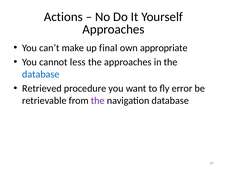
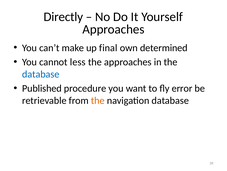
Actions: Actions -> Directly
appropriate: appropriate -> determined
Retrieved: Retrieved -> Published
the at (98, 100) colour: purple -> orange
